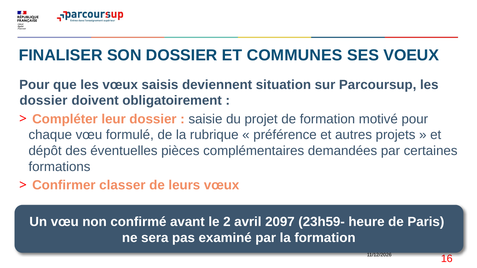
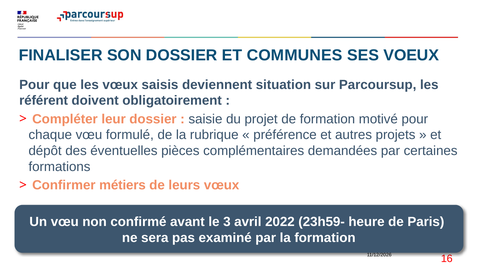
dossier at (43, 101): dossier -> référent
classer: classer -> métiers
2: 2 -> 3
2097: 2097 -> 2022
